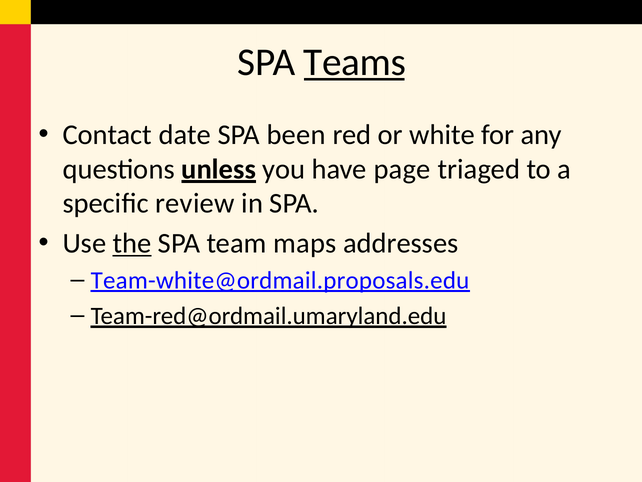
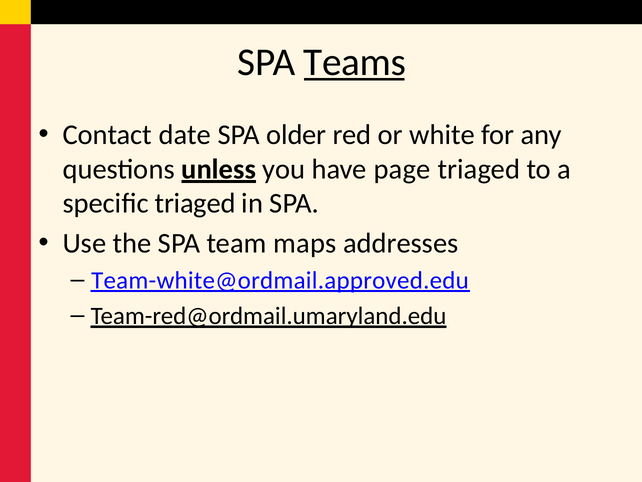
been: been -> older
specific review: review -> triaged
the underline: present -> none
Team-white@ordmail.proposals.edu: Team-white@ordmail.proposals.edu -> Team-white@ordmail.approved.edu
